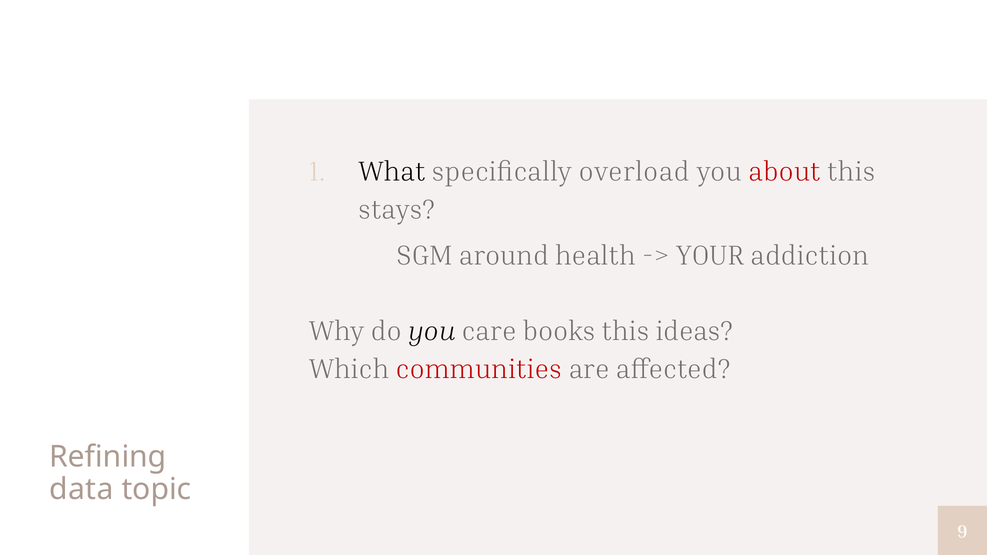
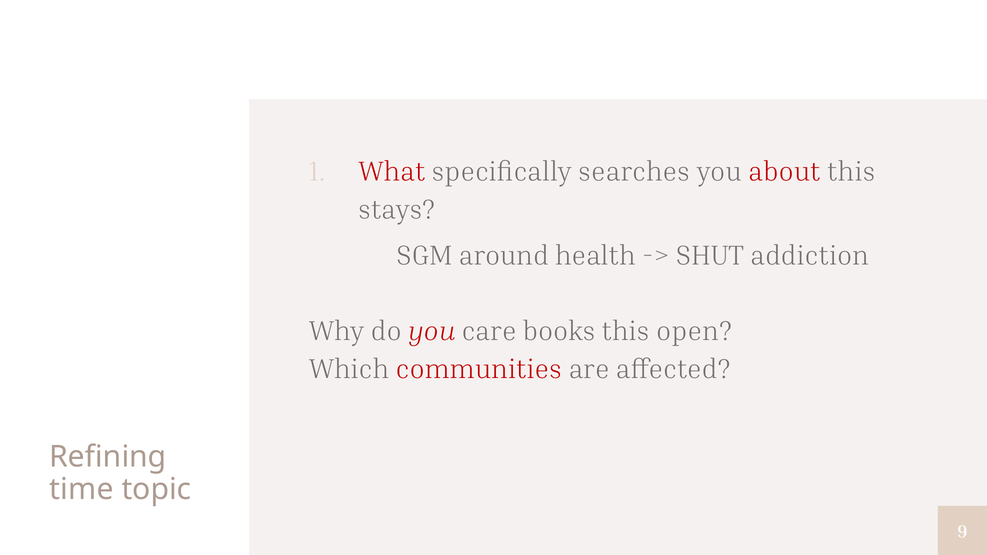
What colour: black -> red
overload: overload -> searches
YOUR: YOUR -> SHUT
you at (432, 332) colour: black -> red
ideas: ideas -> open
data: data -> time
